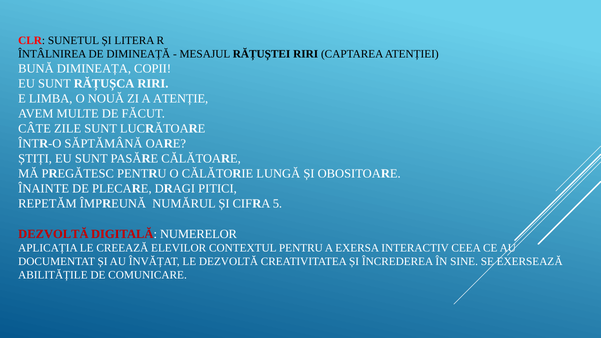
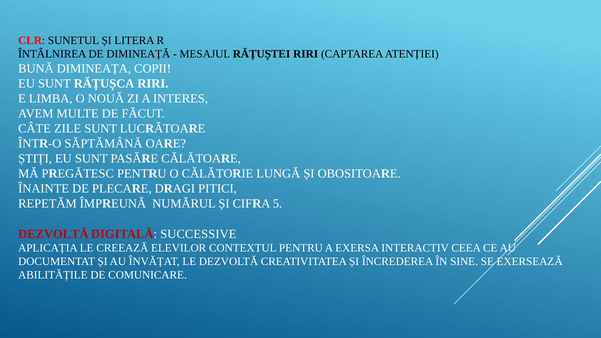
ATENȚIE: ATENȚIE -> INTERES
NUMERELOR: NUMERELOR -> SUCCESSIVE
